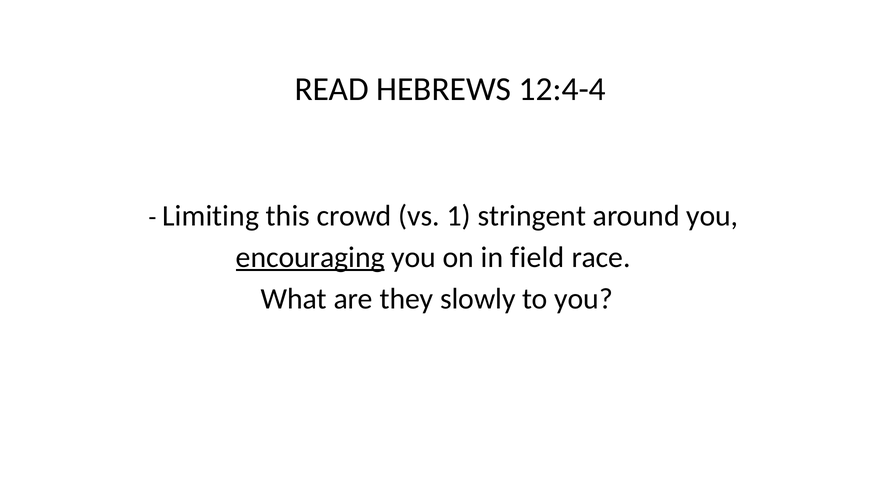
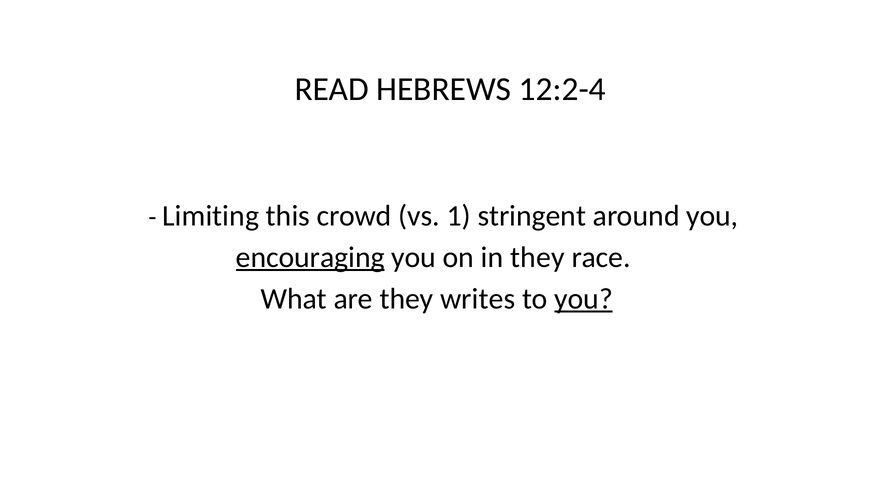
12:4-4: 12:4-4 -> 12:2-4
in field: field -> they
slowly: slowly -> writes
you at (584, 299) underline: none -> present
